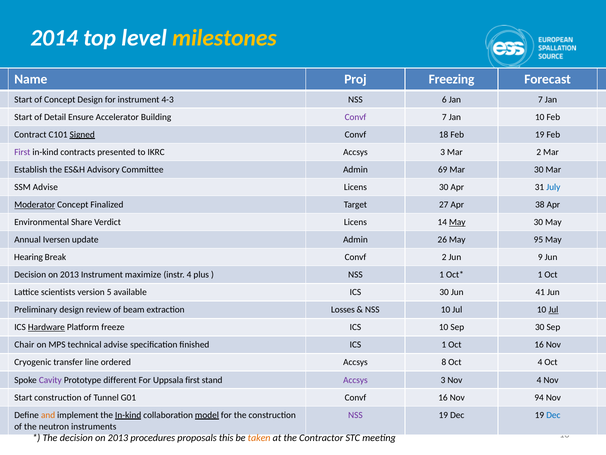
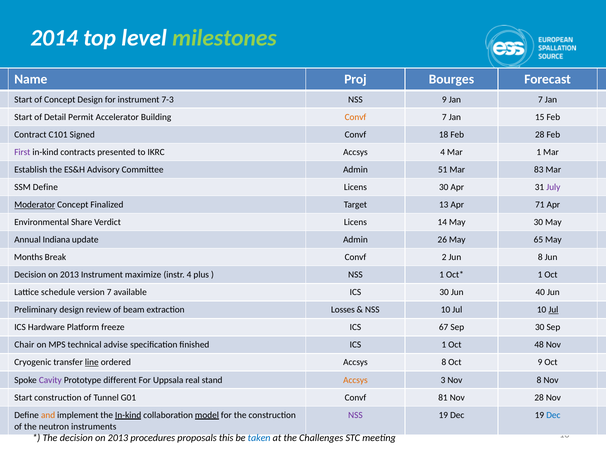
milestones colour: yellow -> light green
Freezing: Freezing -> Bourges
4-3: 4-3 -> 7-3
NSS 6: 6 -> 9
Ensure: Ensure -> Permit
Convf at (355, 117) colour: purple -> orange
Jan 10: 10 -> 15
Signed underline: present -> none
Feb 19: 19 -> 28
IKRC Accsys 3: 3 -> 4
Mar 2: 2 -> 1
69: 69 -> 51
Mar 30: 30 -> 83
SSM Advise: Advise -> Define
July colour: blue -> purple
27: 27 -> 13
38: 38 -> 71
May at (457, 222) underline: present -> none
Iversen: Iversen -> Indiana
95: 95 -> 65
Hearing: Hearing -> Months
Jun 9: 9 -> 8
scientists: scientists -> schedule
version 5: 5 -> 7
41: 41 -> 40
Hardware underline: present -> none
ICS 10: 10 -> 67
Oct 16: 16 -> 48
line underline: none -> present
Oct 4: 4 -> 9
Uppsala first: first -> real
Accsys at (355, 380) colour: purple -> orange
Nov 4: 4 -> 8
Convf 16: 16 -> 81
Nov 94: 94 -> 28
taken colour: orange -> blue
Contractor: Contractor -> Challenges
